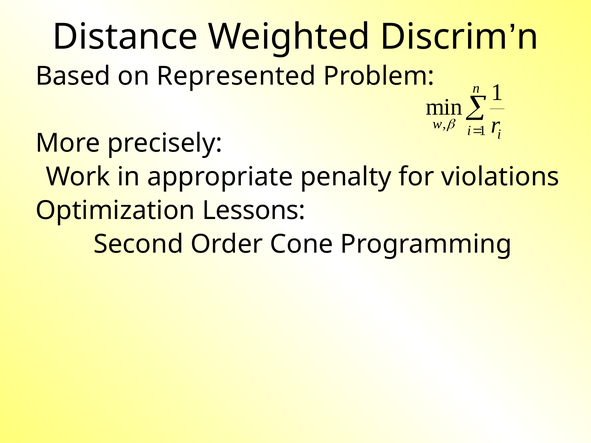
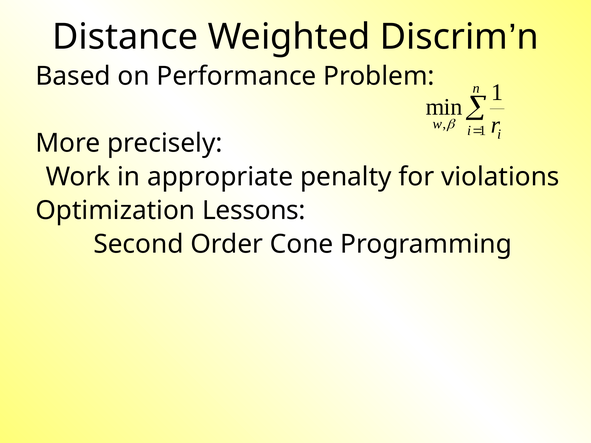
Represented: Represented -> Performance
